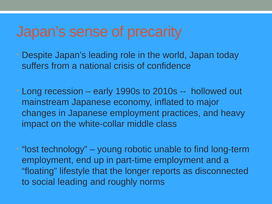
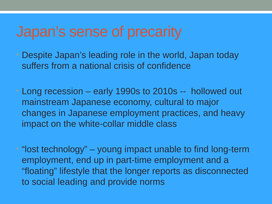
inflated: inflated -> cultural
young robotic: robotic -> impact
roughly: roughly -> provide
